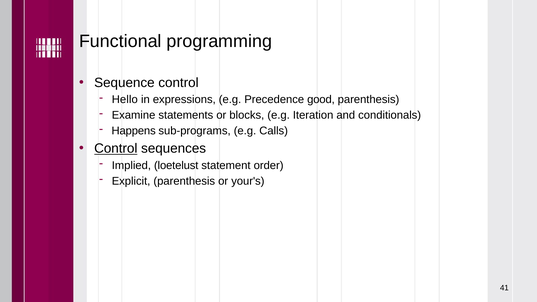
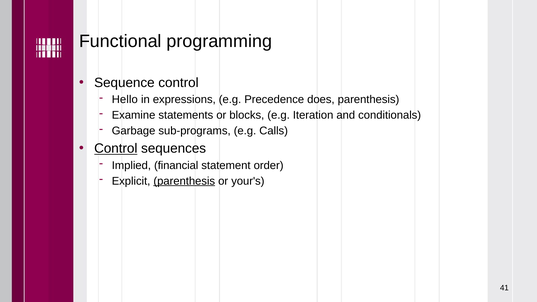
good: good -> does
Happens: Happens -> Garbage
loetelust: loetelust -> financial
parenthesis at (184, 181) underline: none -> present
